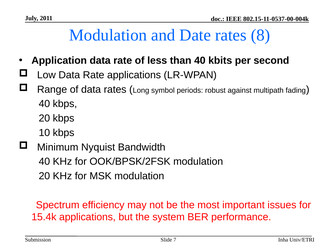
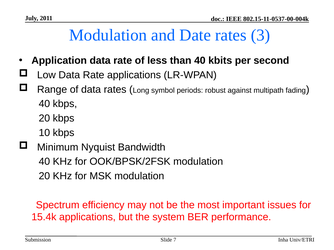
8: 8 -> 3
